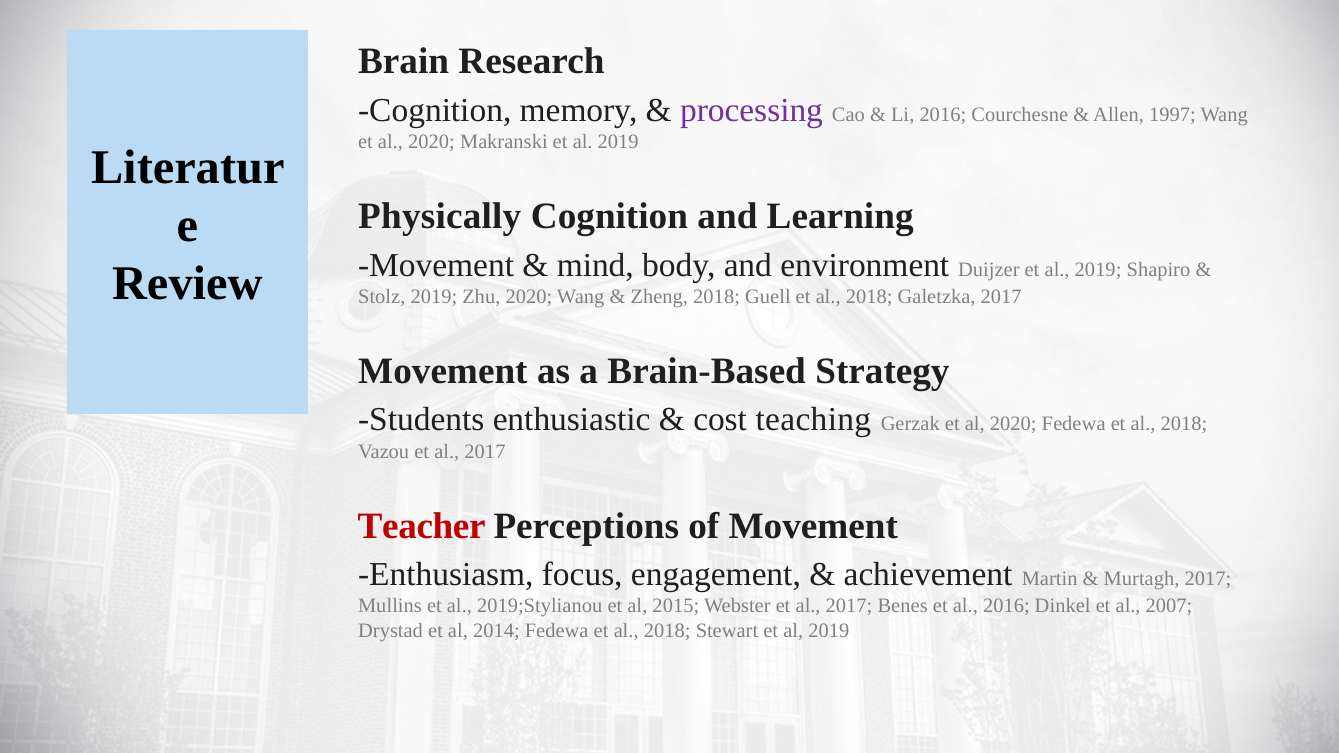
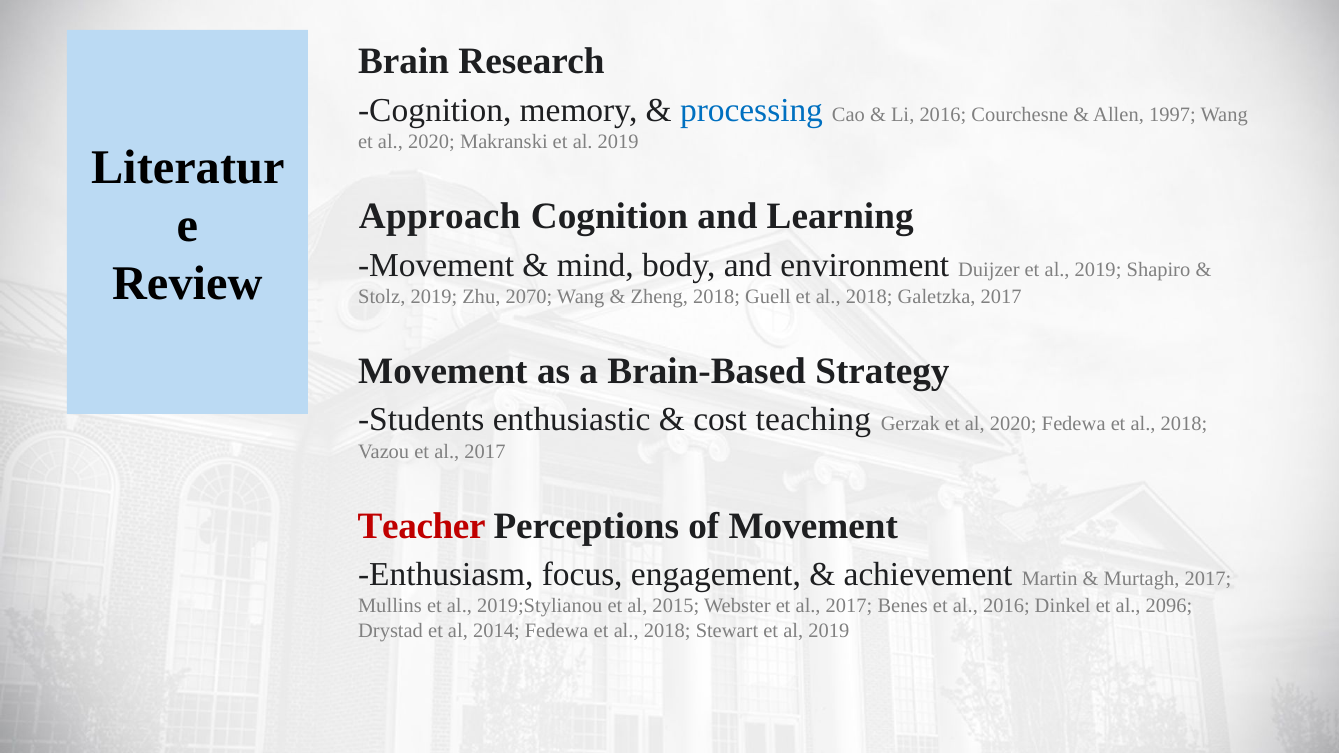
processing colour: purple -> blue
Physically: Physically -> Approach
Zhu 2020: 2020 -> 2070
2007: 2007 -> 2096
